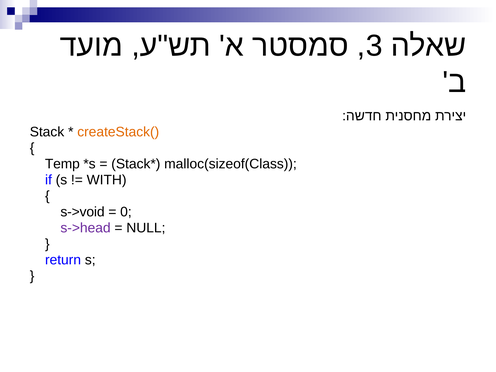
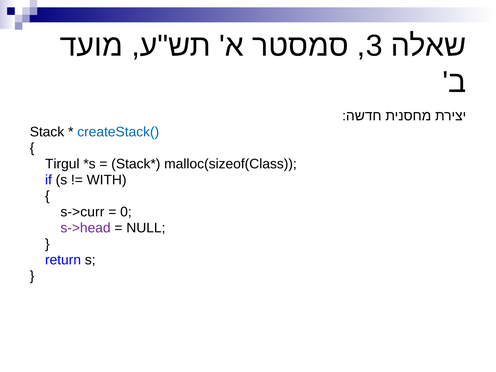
createStack( colour: orange -> blue
Temp: Temp -> Tirgul
s->void: s->void -> s->curr
